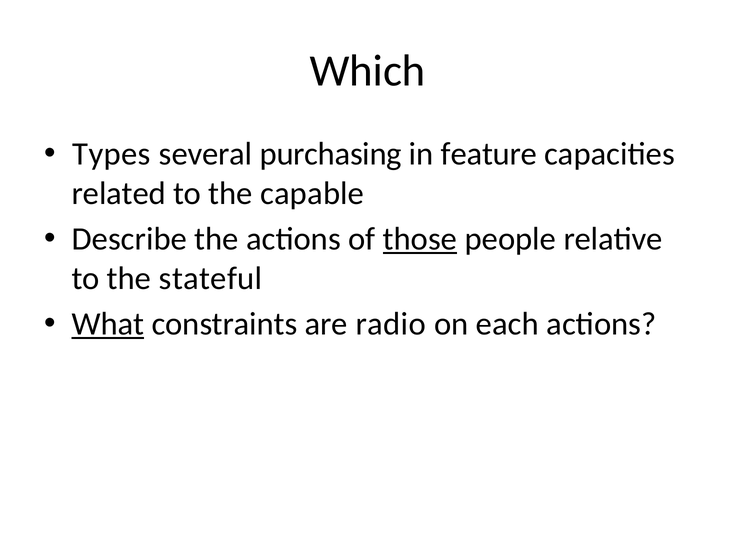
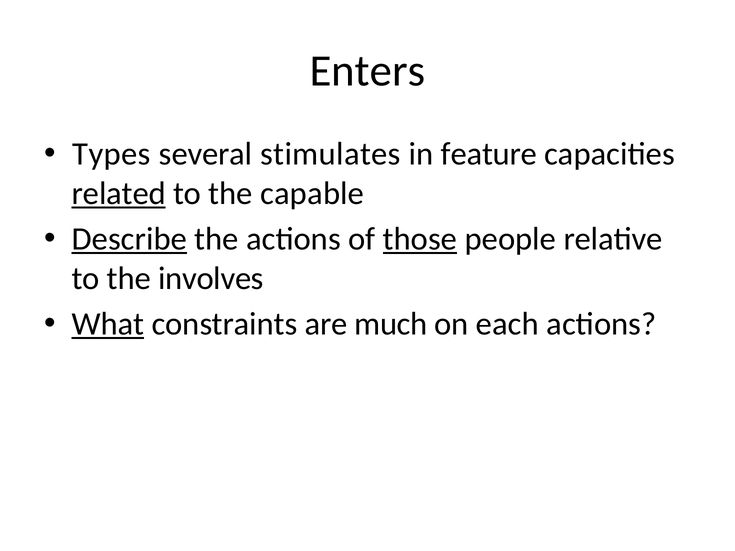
Which: Which -> Enters
purchasing: purchasing -> stimulates
related underline: none -> present
Describe underline: none -> present
stateful: stateful -> involves
radio: radio -> much
